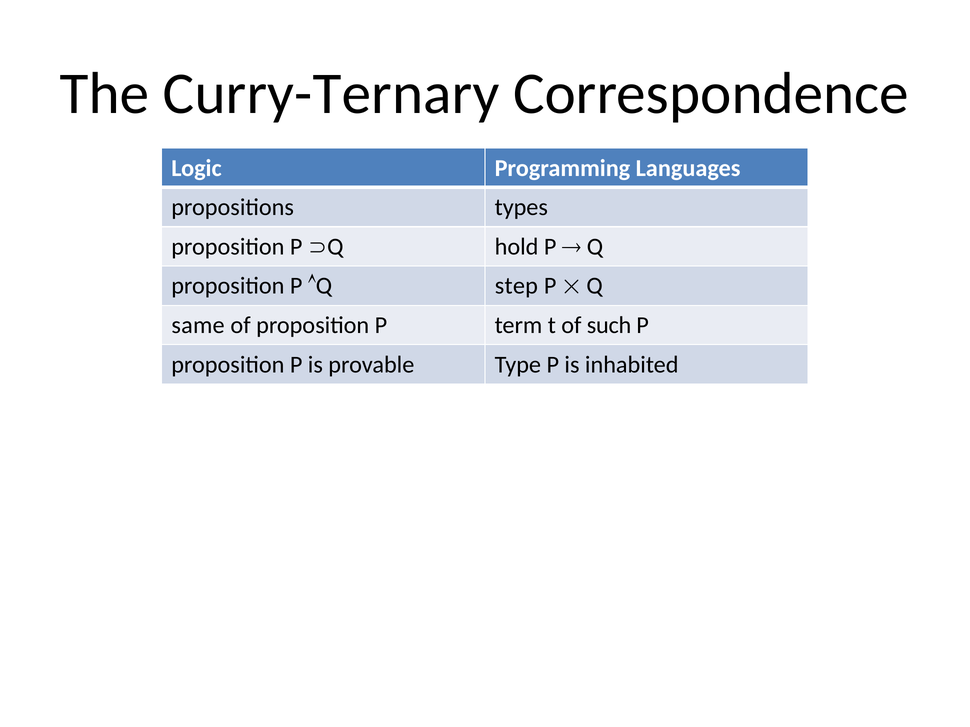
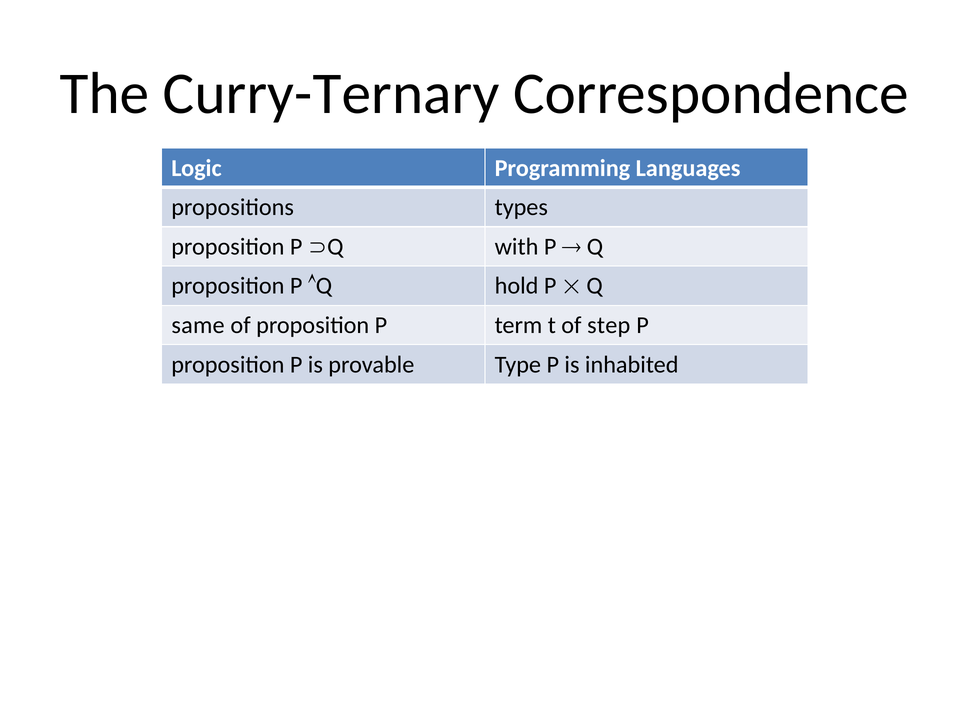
hold: hold -> with
step: step -> hold
such: such -> step
